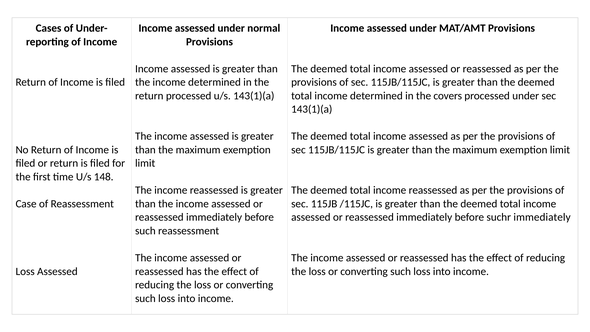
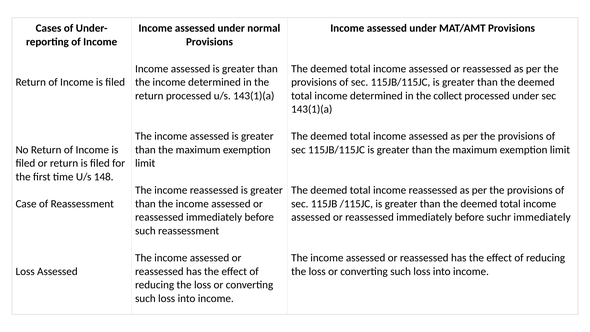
covers: covers -> collect
